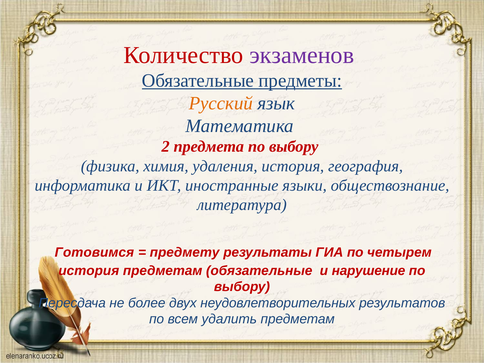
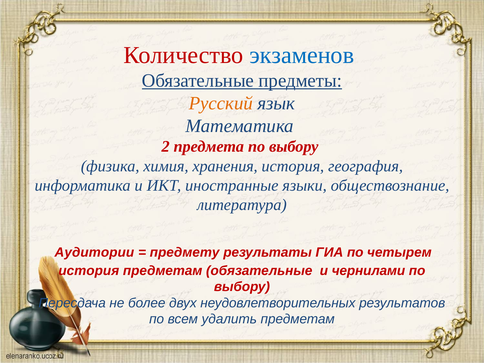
экзаменов colour: purple -> blue
удаления: удаления -> хранения
Готовимся: Готовимся -> Аудитории
нарушение: нарушение -> чернилами
